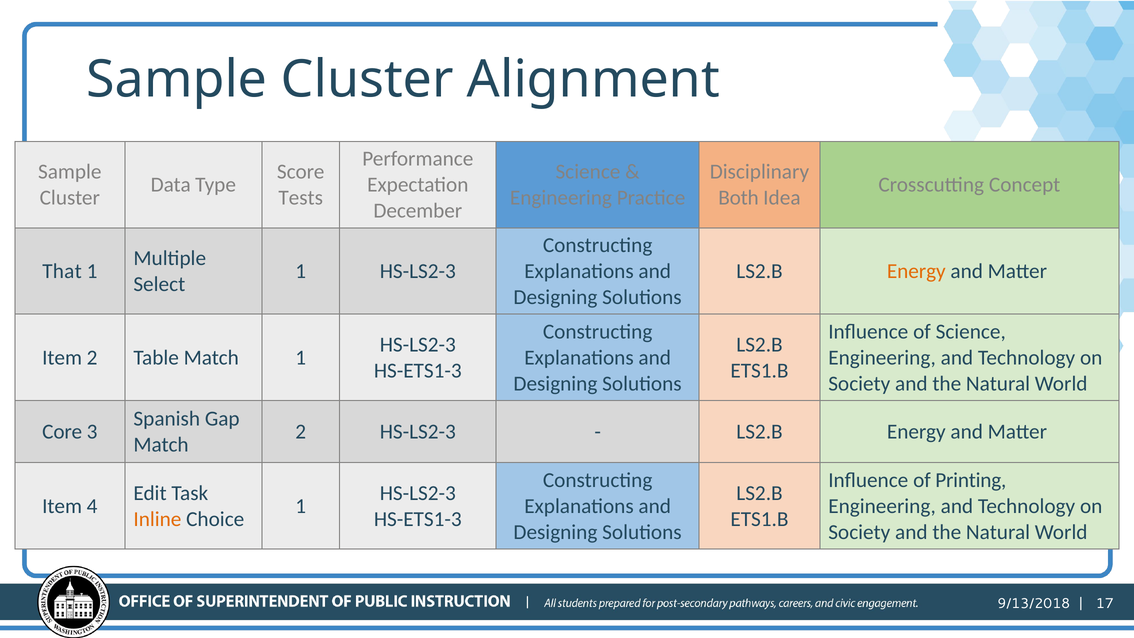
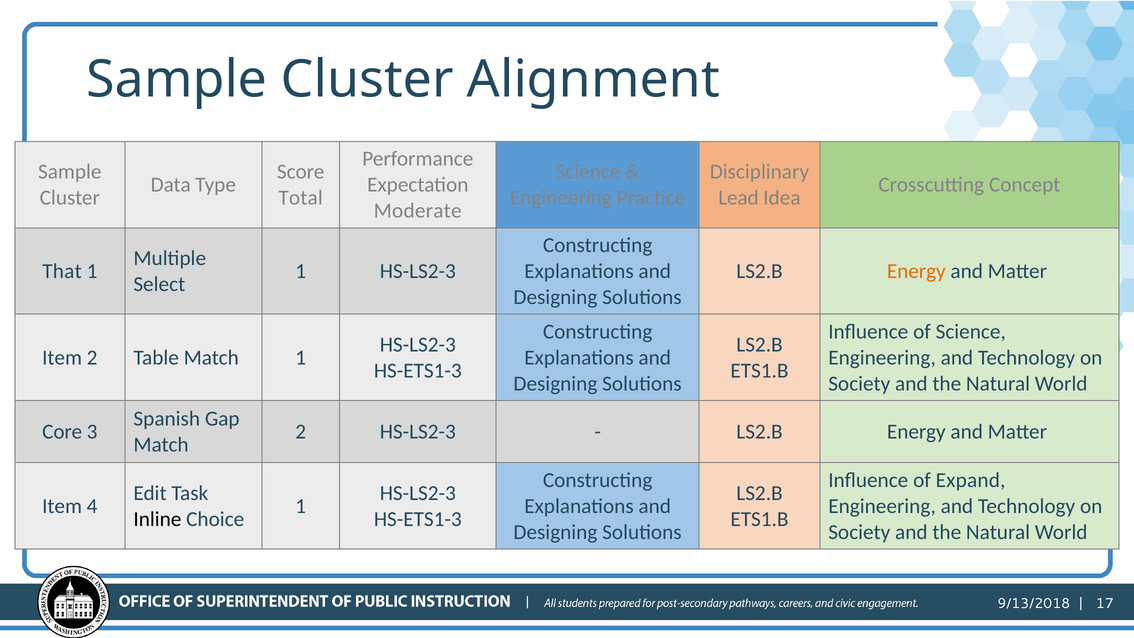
Tests: Tests -> Total
Both: Both -> Lead
December: December -> Moderate
Printing: Printing -> Expand
Inline colour: orange -> black
